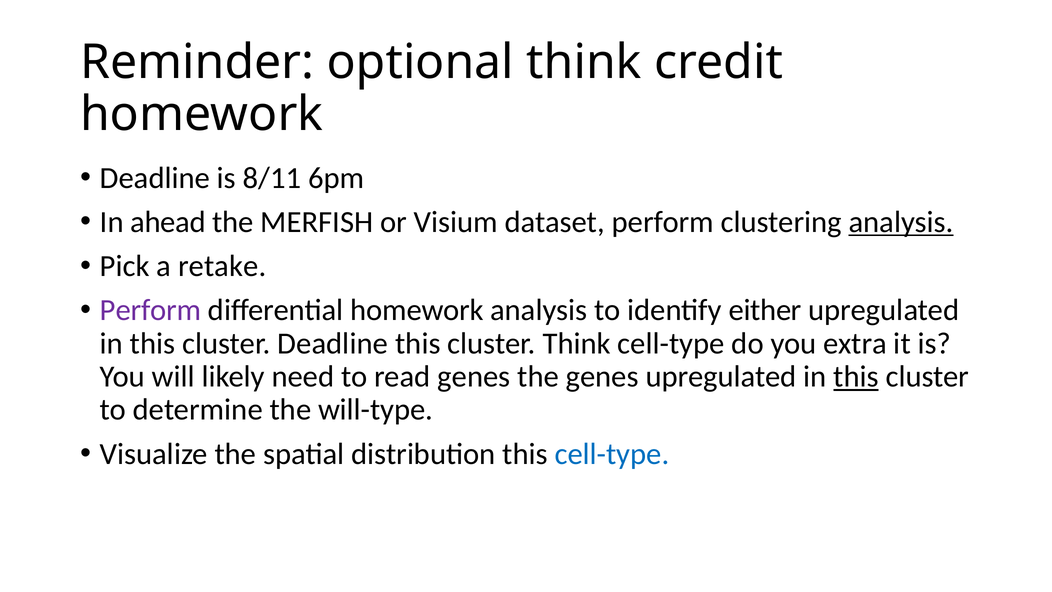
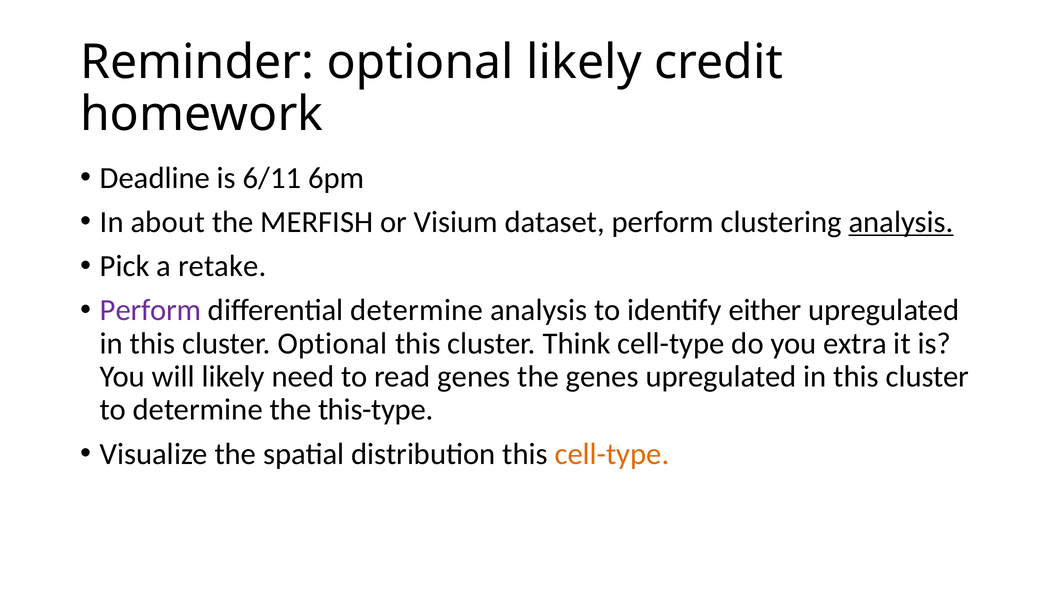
optional think: think -> likely
8/11: 8/11 -> 6/11
ahead: ahead -> about
differential homework: homework -> determine
cluster Deadline: Deadline -> Optional
this at (856, 376) underline: present -> none
will-type: will-type -> this-type
cell-type at (612, 454) colour: blue -> orange
